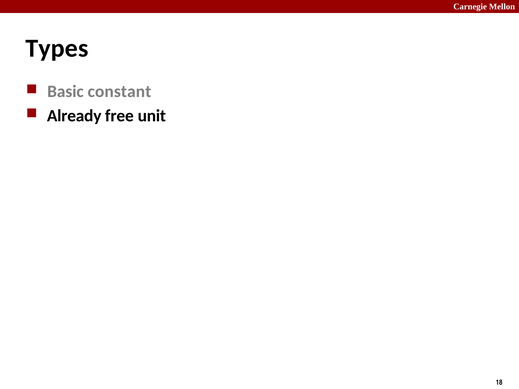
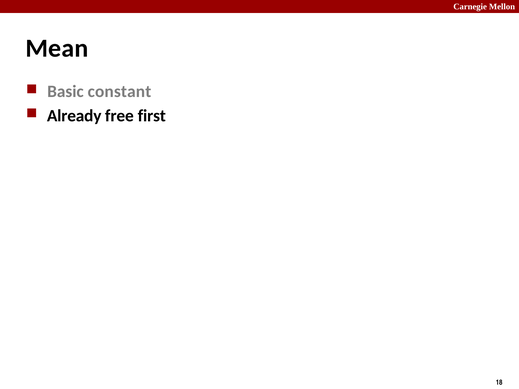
Types: Types -> Mean
unit: unit -> first
